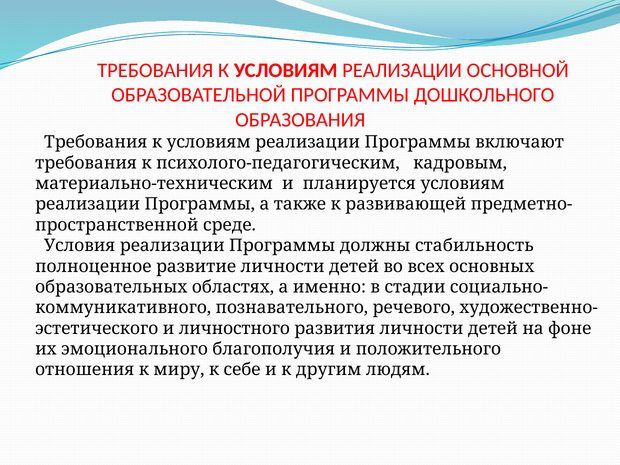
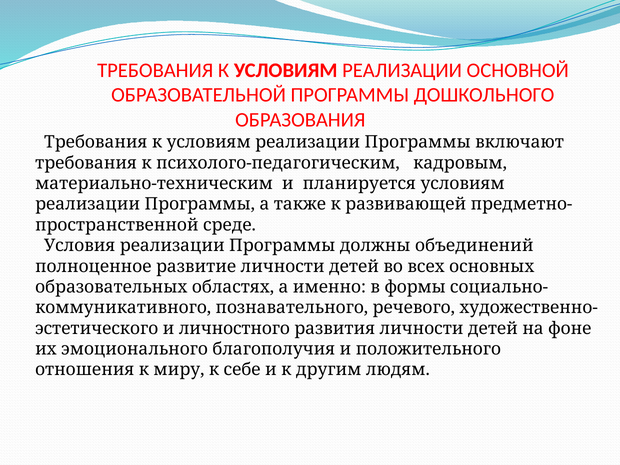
стабильность: стабильность -> объединений
стадии: стадии -> формы
